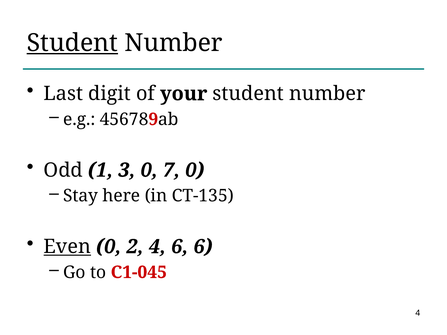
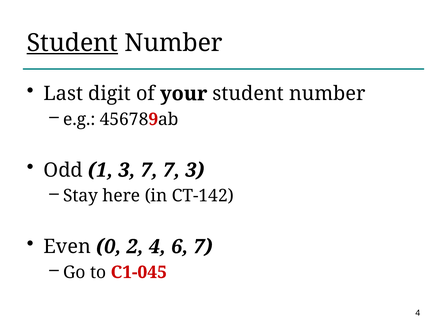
3 0: 0 -> 7
7 0: 0 -> 3
CT-135: CT-135 -> CT-142
Even underline: present -> none
6 6: 6 -> 7
